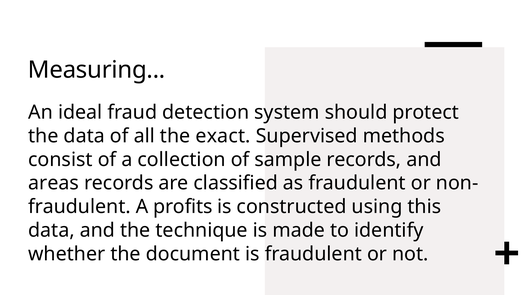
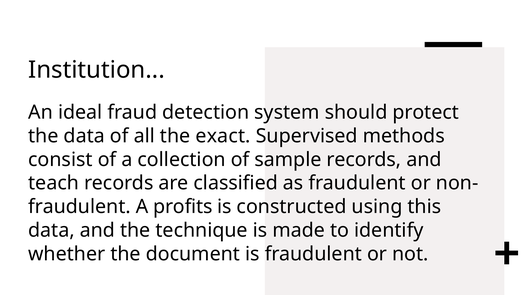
Measuring: Measuring -> Institution
areas: areas -> teach
